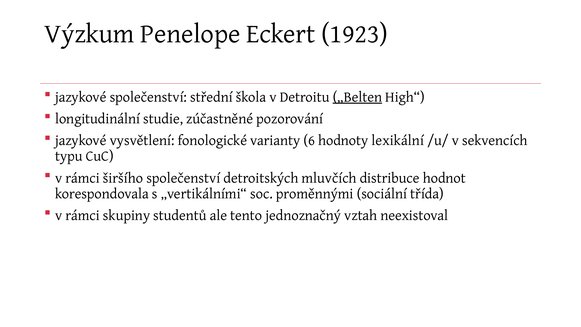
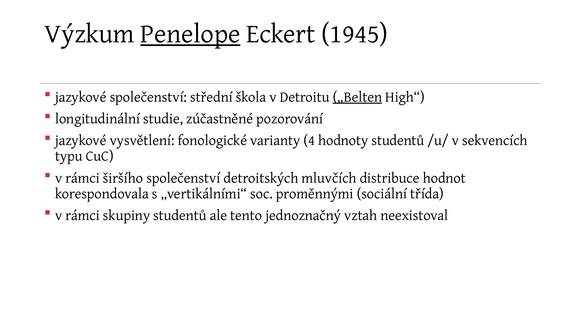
Penelope underline: none -> present
1923: 1923 -> 1945
6: 6 -> 4
hodnoty lexikální: lexikální -> studentů
